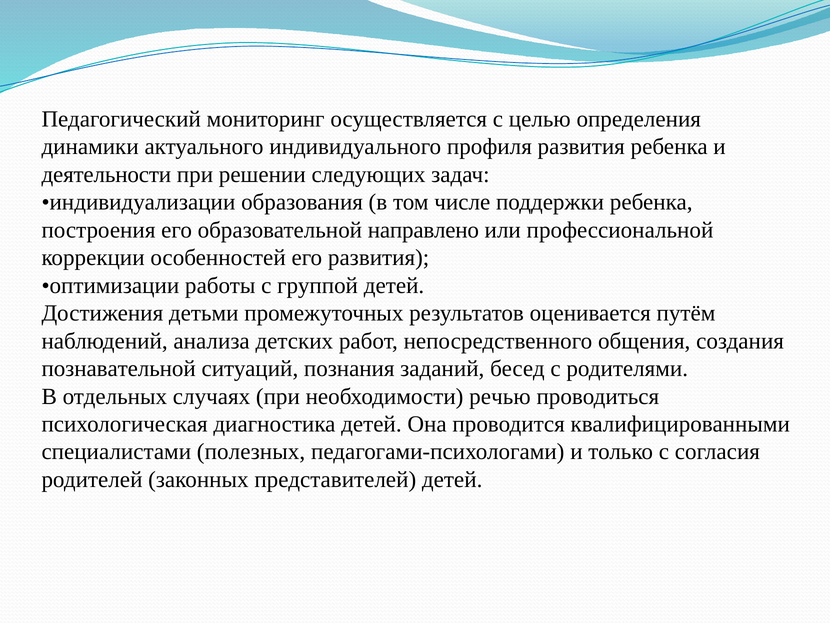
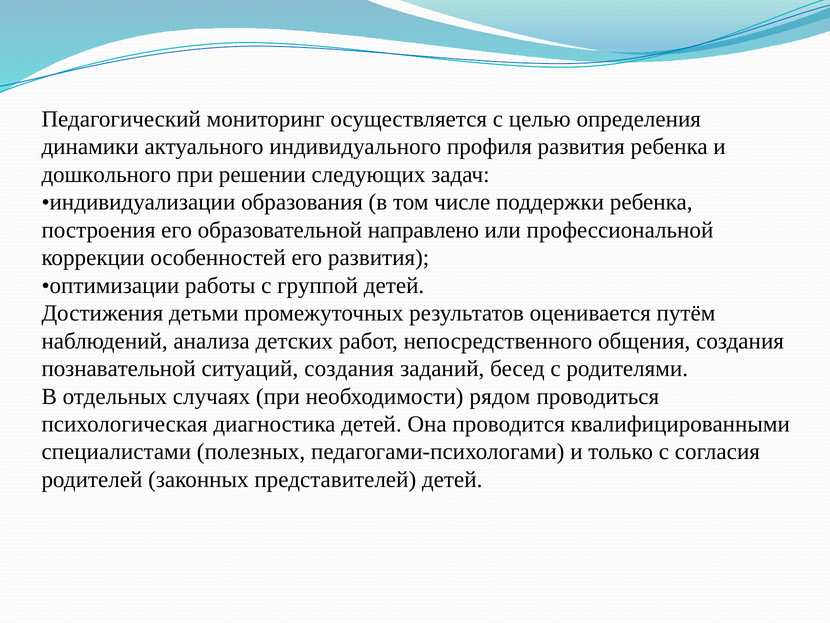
деятельности: деятельности -> дошкольного
ситуаций познания: познания -> создания
речью: речью -> рядом
